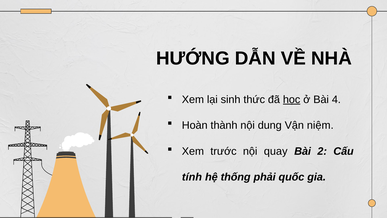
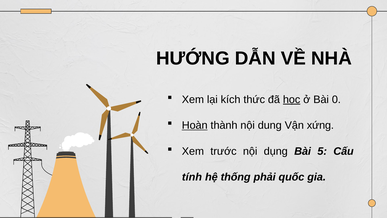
sinh: sinh -> kích
4: 4 -> 0
Hoàn underline: none -> present
niệm: niệm -> xứng
quay: quay -> dụng
2: 2 -> 5
